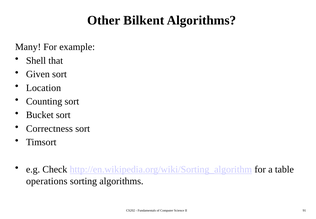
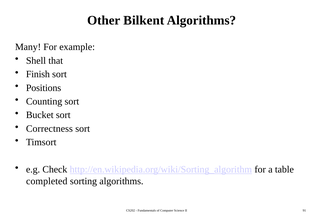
Given: Given -> Finish
Location: Location -> Positions
operations: operations -> completed
